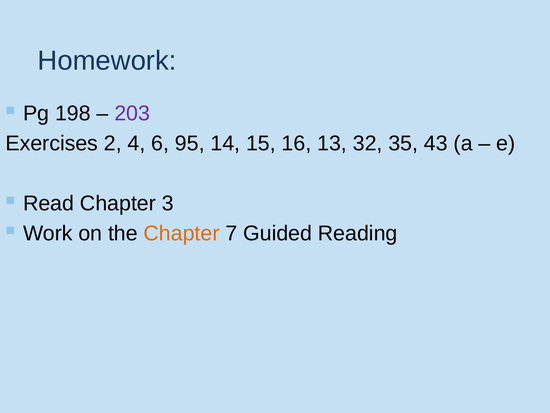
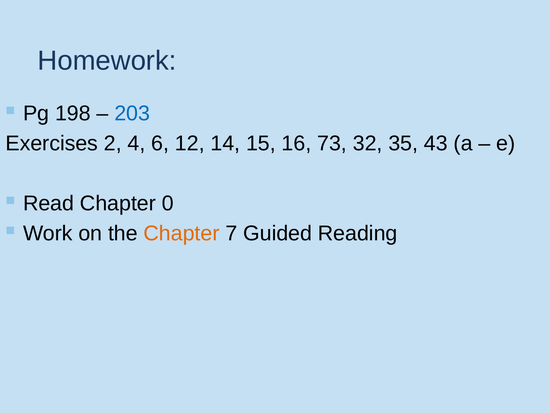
203 colour: purple -> blue
95: 95 -> 12
13: 13 -> 73
3: 3 -> 0
